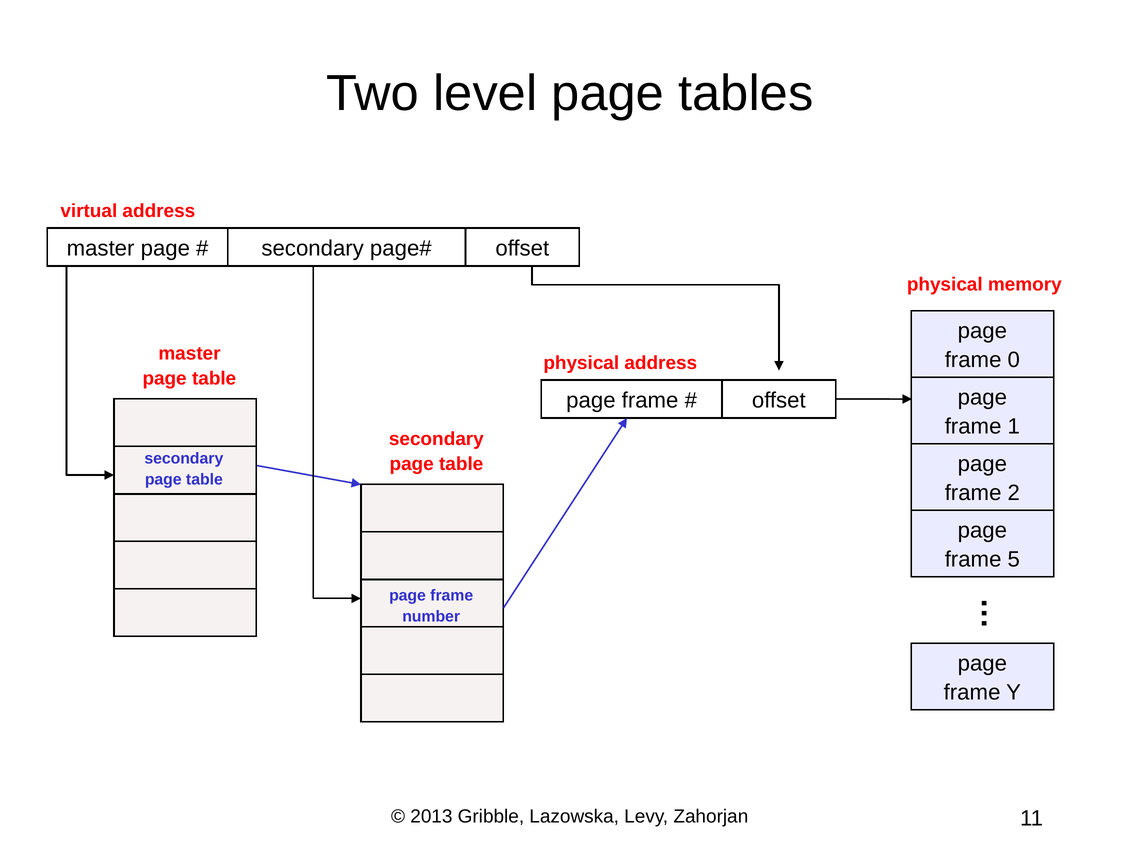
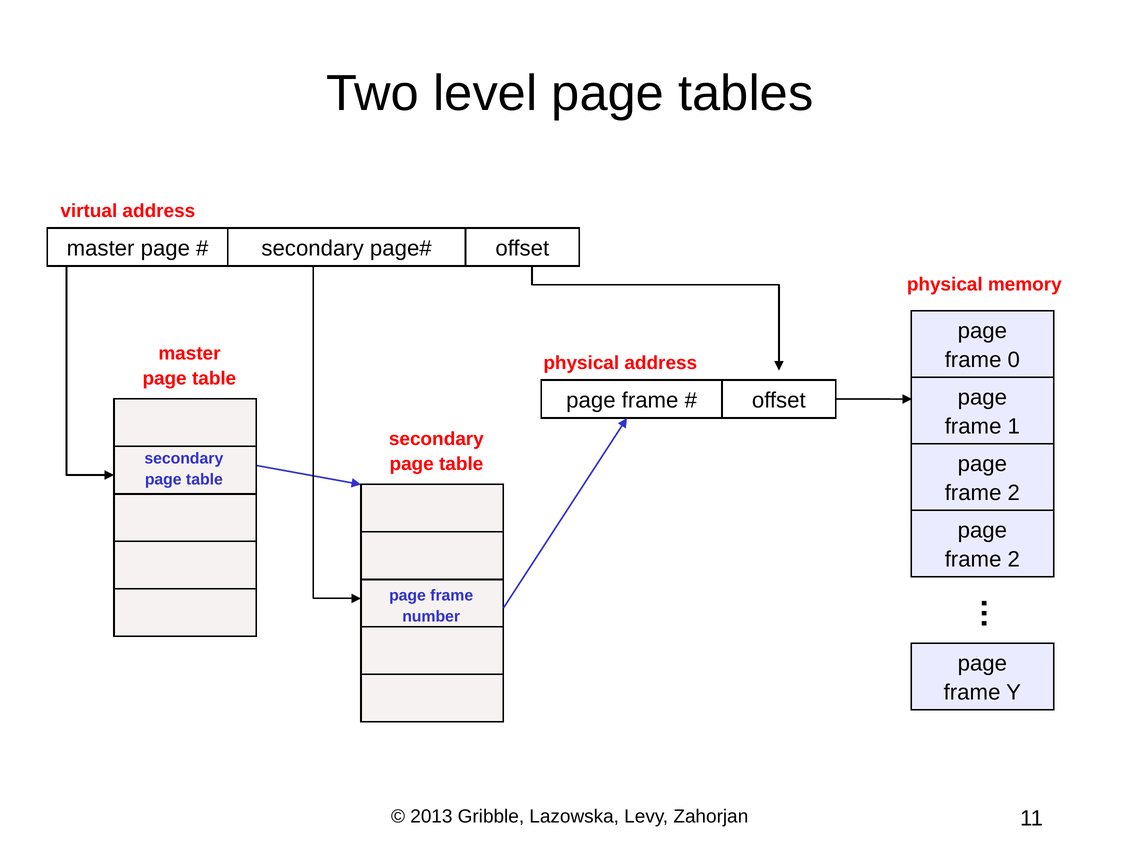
5 at (1014, 559): 5 -> 2
